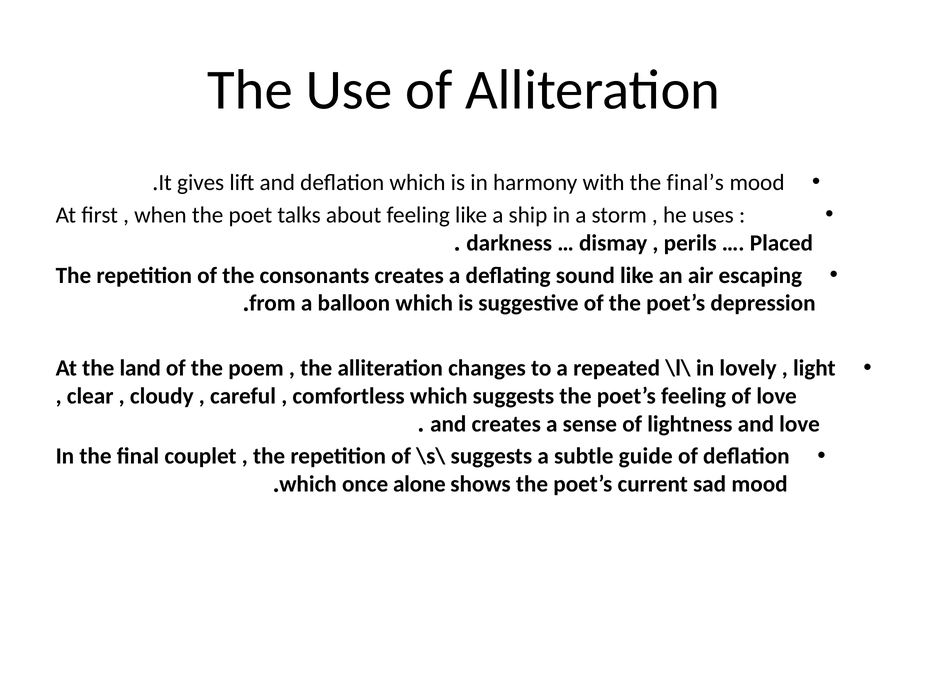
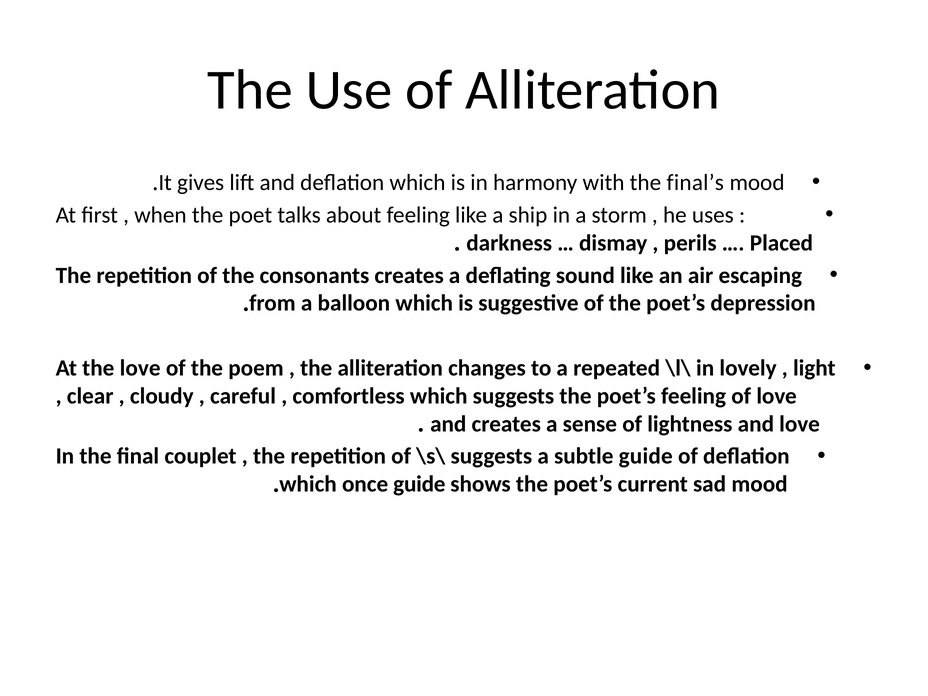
the land: land -> love
once alone: alone -> guide
